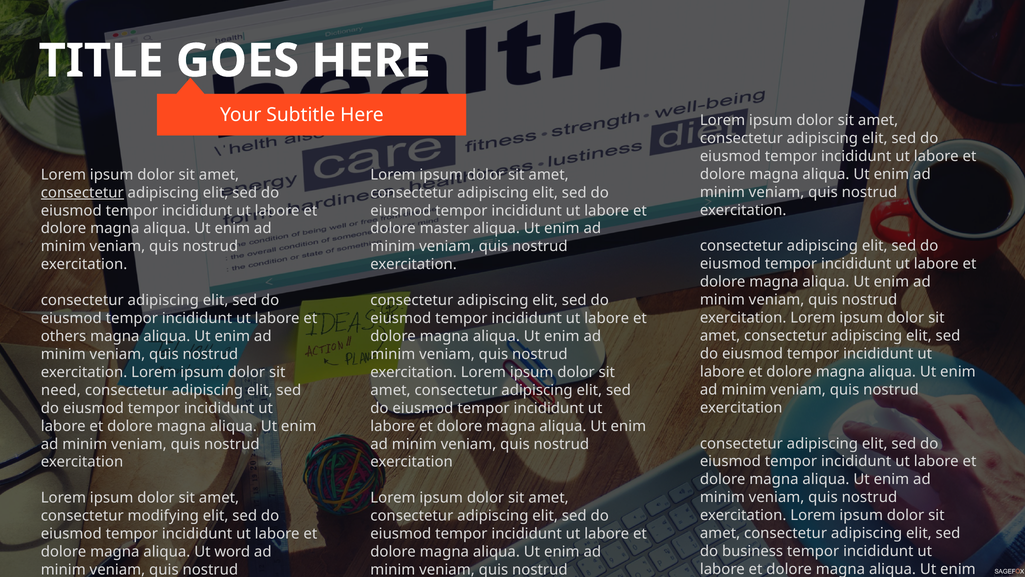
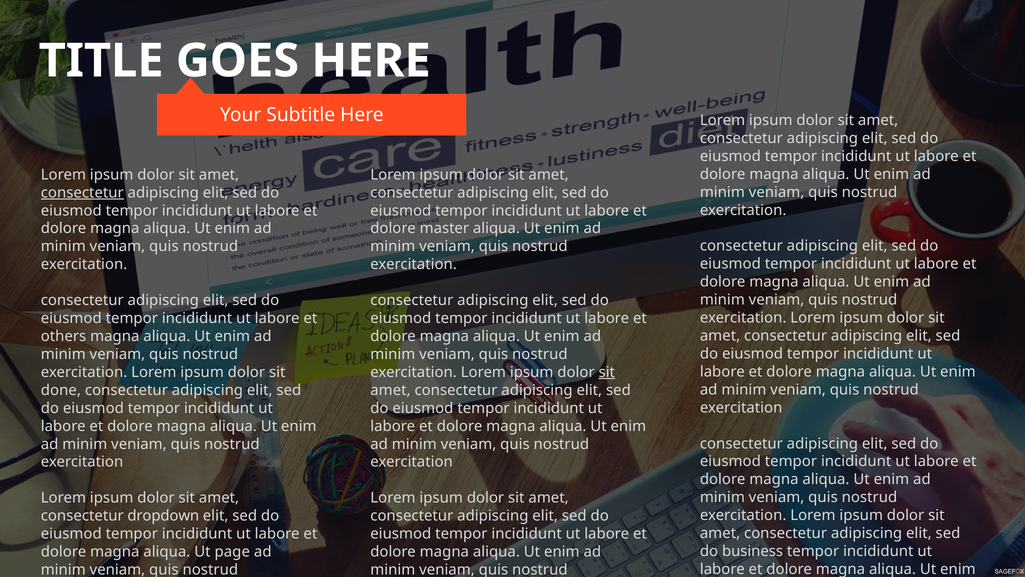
sit at (607, 372) underline: none -> present
need: need -> done
modifying: modifying -> dropdown
word: word -> page
